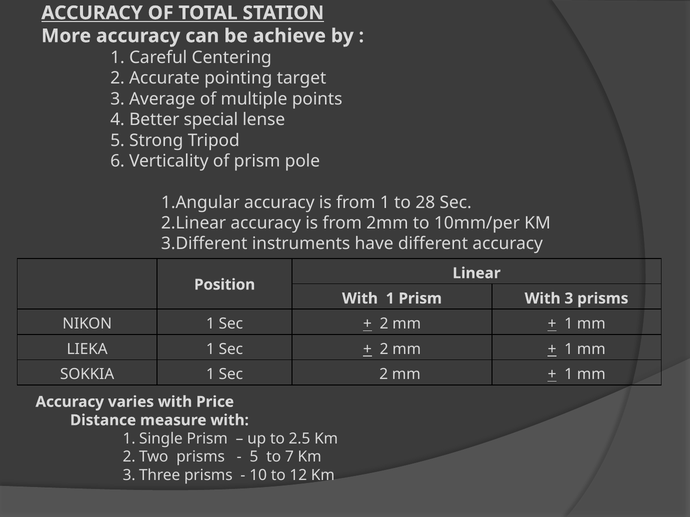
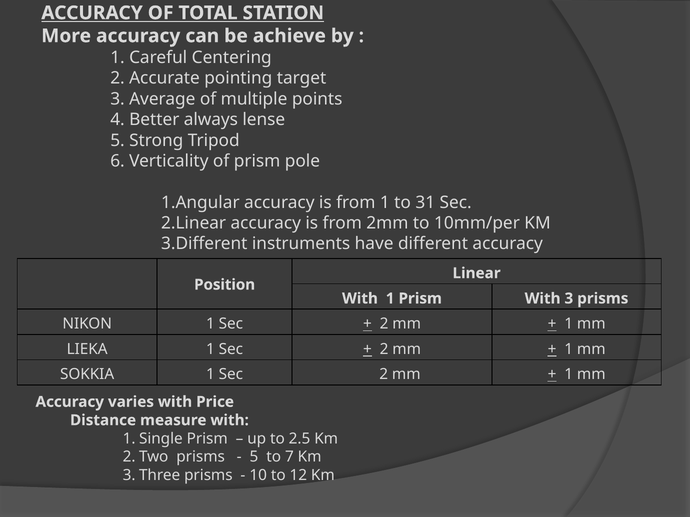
special: special -> always
28: 28 -> 31
